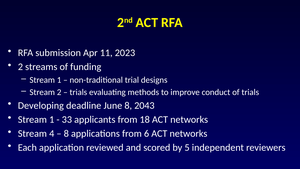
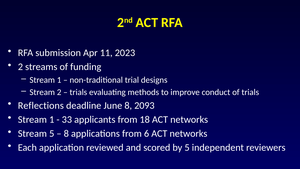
Developing: Developing -> Reflections
2043: 2043 -> 2093
Stream 4: 4 -> 5
